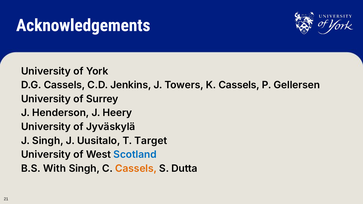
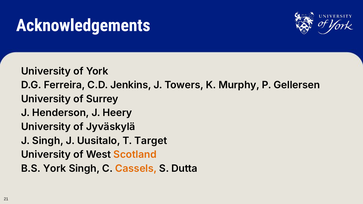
D.G Cassels: Cassels -> Ferreira
K Cassels: Cassels -> Murphy
Scotland colour: blue -> orange
B.S With: With -> York
